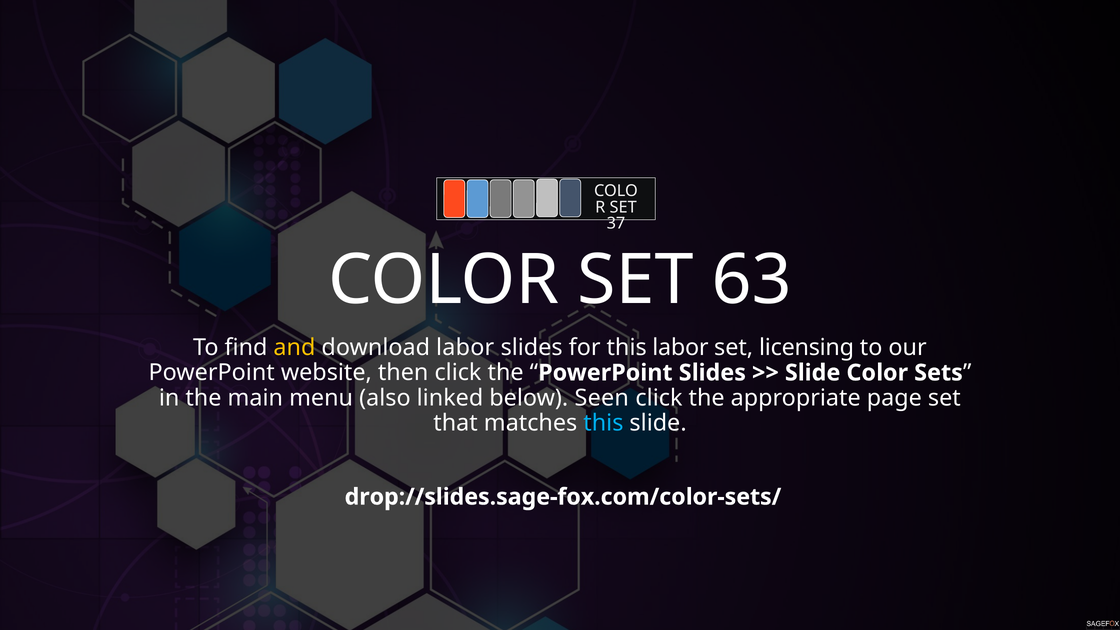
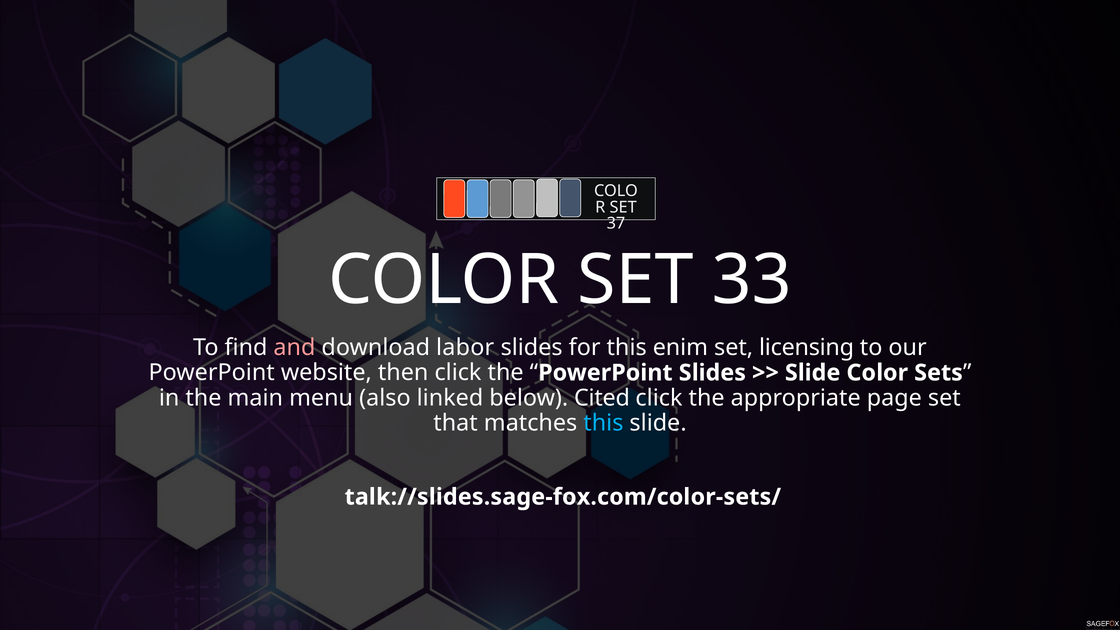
63: 63 -> 33
and colour: yellow -> pink
this labor: labor -> enim
Seen: Seen -> Cited
drop://slides.sage-fox.com/color-sets/: drop://slides.sage-fox.com/color-sets/ -> talk://slides.sage-fox.com/color-sets/
